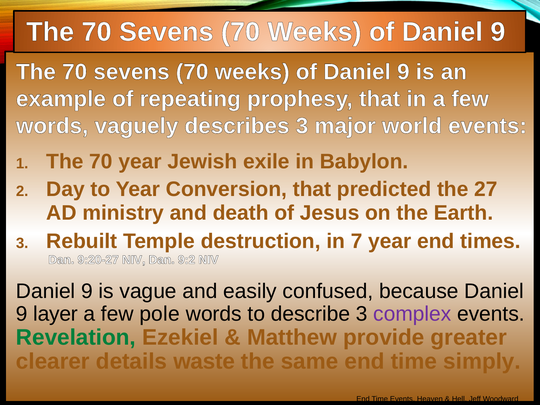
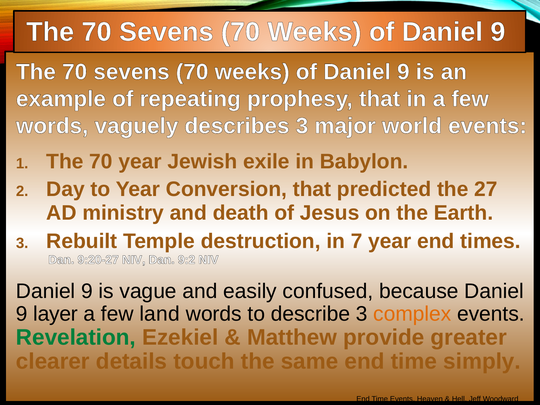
pole: pole -> land
complex colour: purple -> orange
waste: waste -> touch
